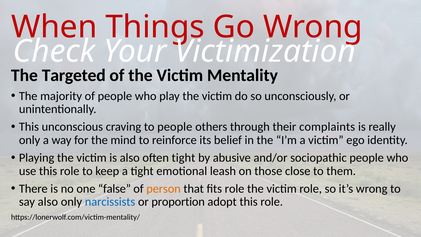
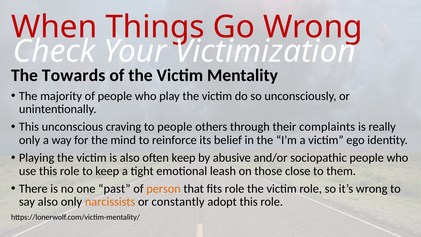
Targeted: Targeted -> Towards
often tight: tight -> keep
false: false -> past
narcissists colour: blue -> orange
proportion: proportion -> constantly
